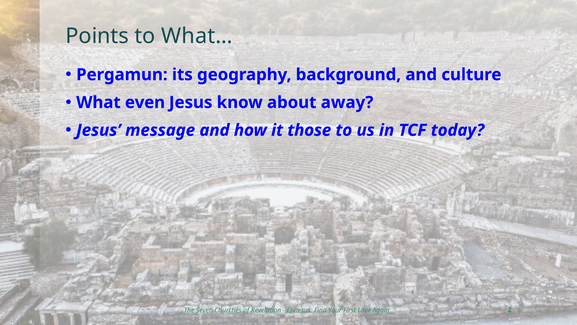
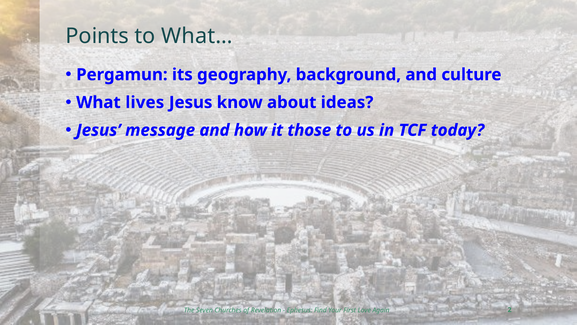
even: even -> lives
away: away -> ideas
